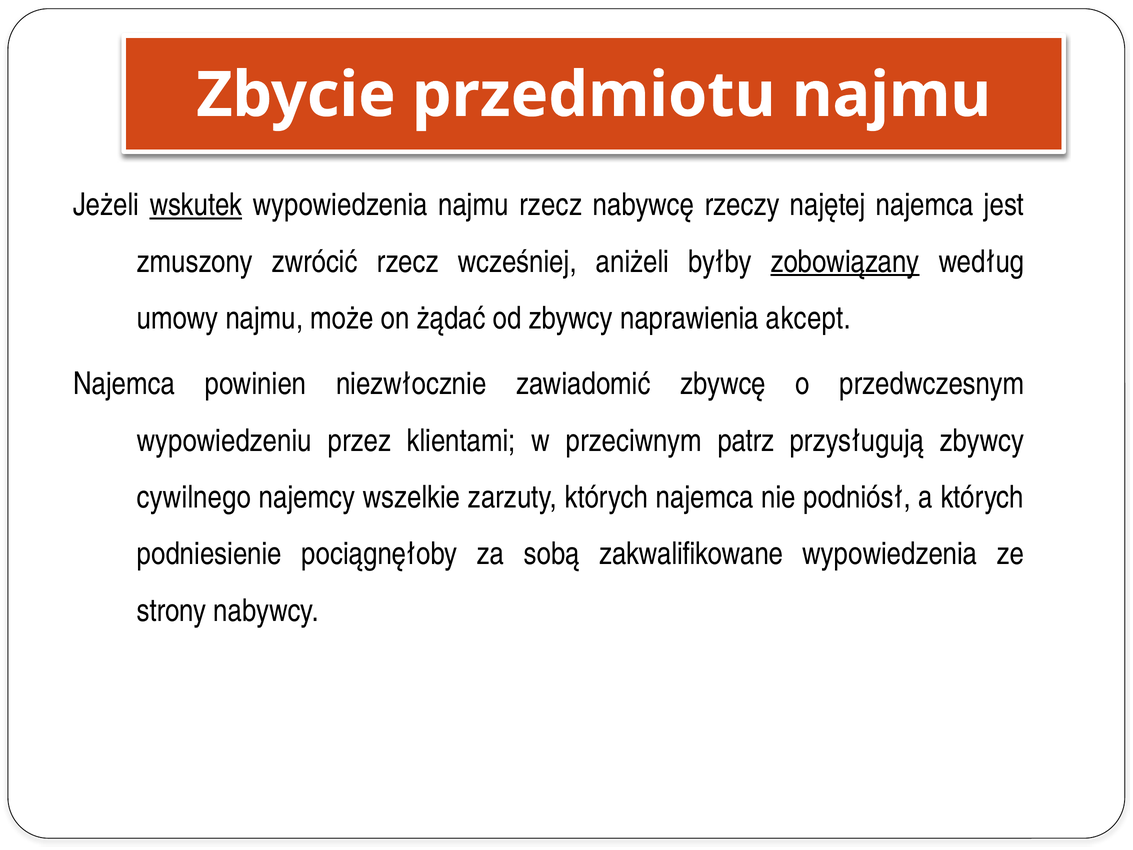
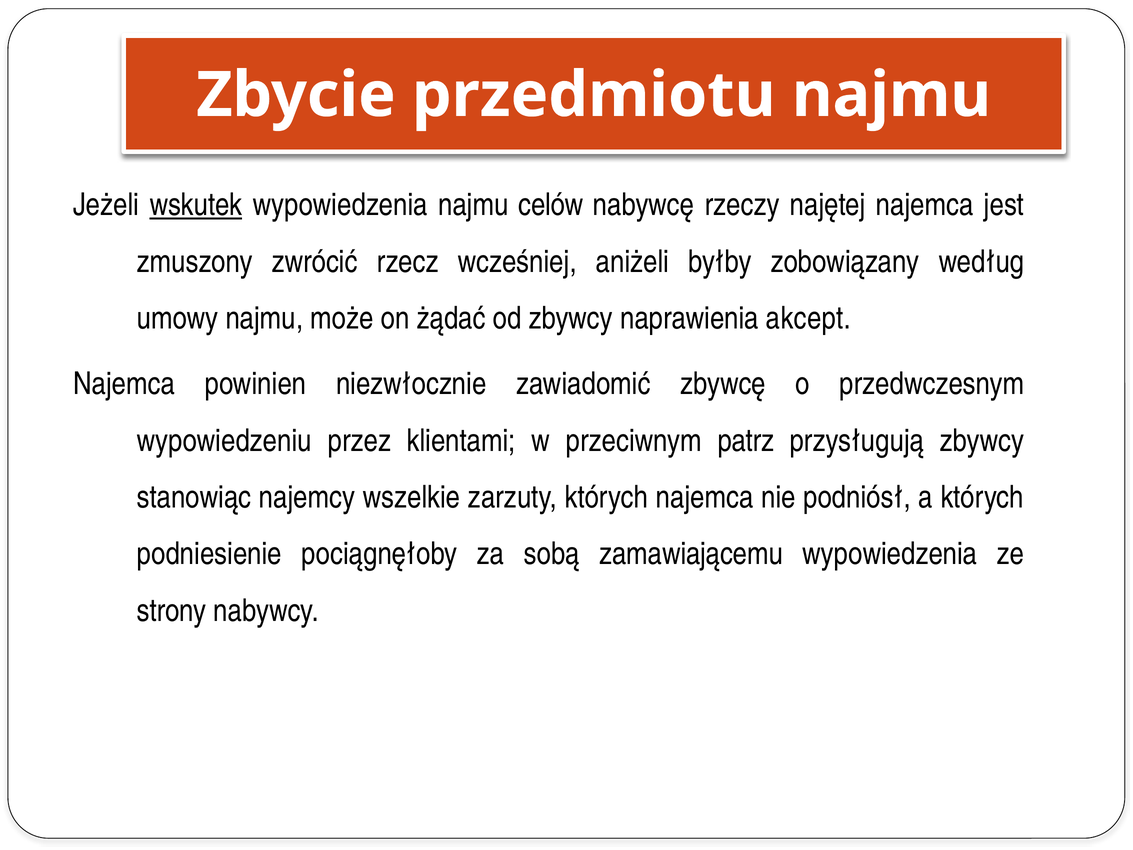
najmu rzecz: rzecz -> celów
zobowiązany underline: present -> none
cywilnego: cywilnego -> stanowiąc
zakwalifikowane: zakwalifikowane -> zamawiającemu
